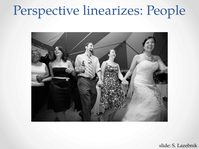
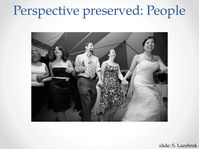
linearizes: linearizes -> preserved
